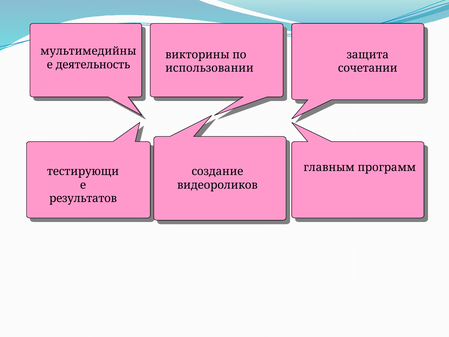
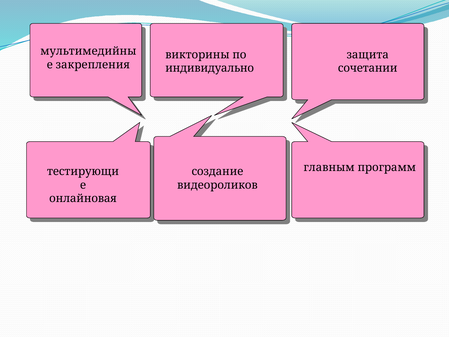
деятельность: деятельность -> закрепления
использовании: использовании -> индивидуально
результатов: результатов -> онлайновая
